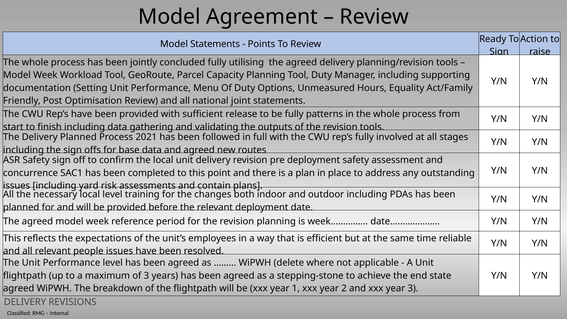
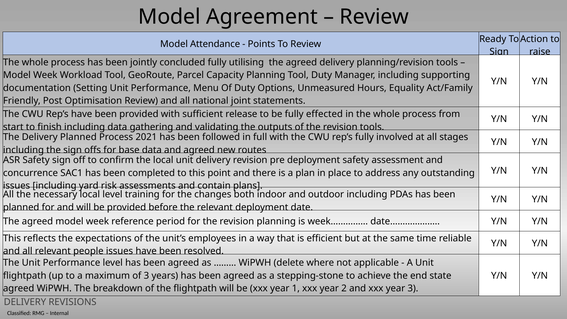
Model Statements: Statements -> Attendance
patterns: patterns -> effected
